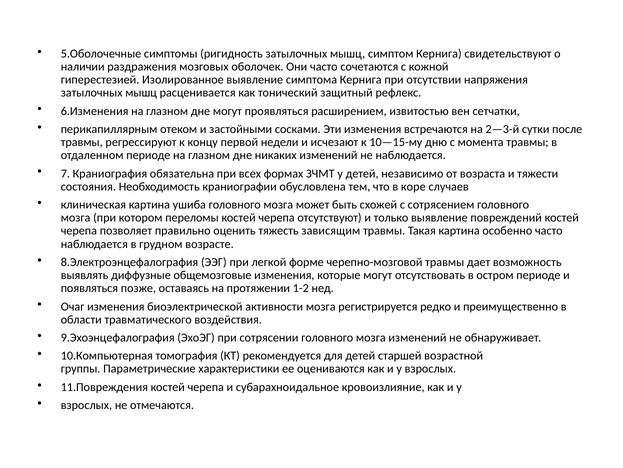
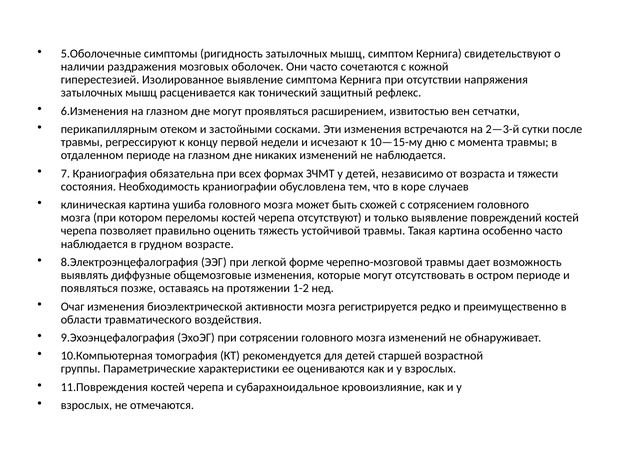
зависящим: зависящим -> устойчивой
